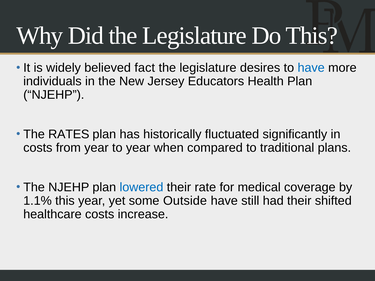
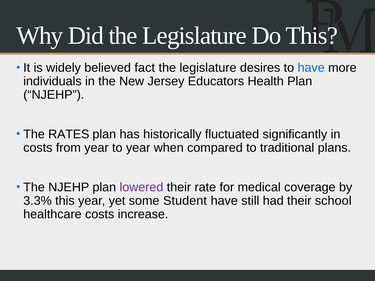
lowered colour: blue -> purple
1.1%: 1.1% -> 3.3%
Outside: Outside -> Student
shifted: shifted -> school
